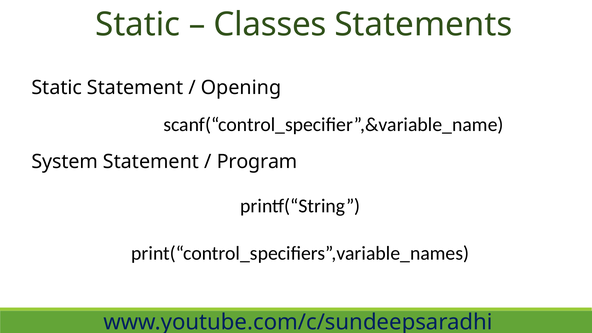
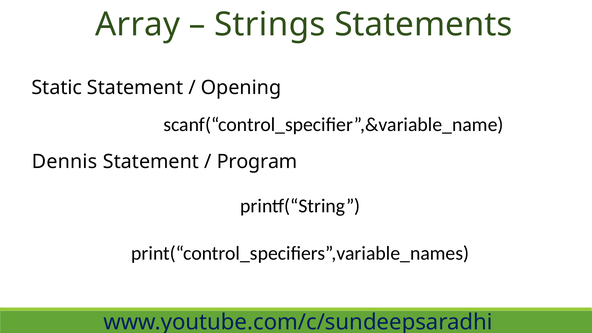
Static at (138, 25): Static -> Array
Classes: Classes -> Strings
System: System -> Dennis
